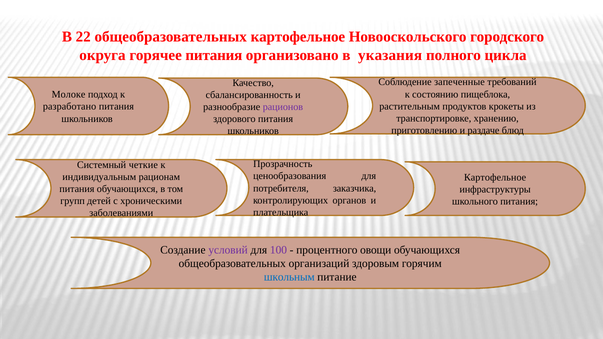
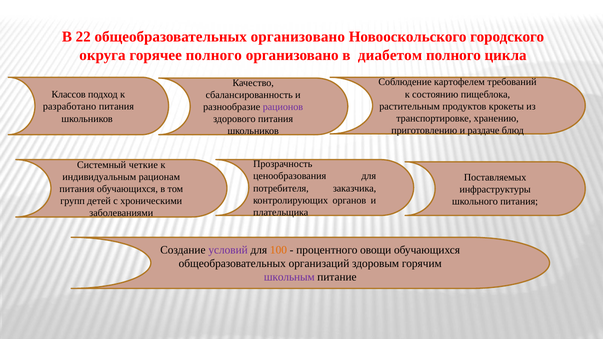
общеобразовательных картофельное: картофельное -> организовано
горячее питания: питания -> полного
указания: указания -> диабетом
запеченные: запеченные -> картофелем
Молоке: Молоке -> Классов
Картофельное at (495, 177): Картофельное -> Поставляемых
100 colour: purple -> orange
школьным colour: blue -> purple
